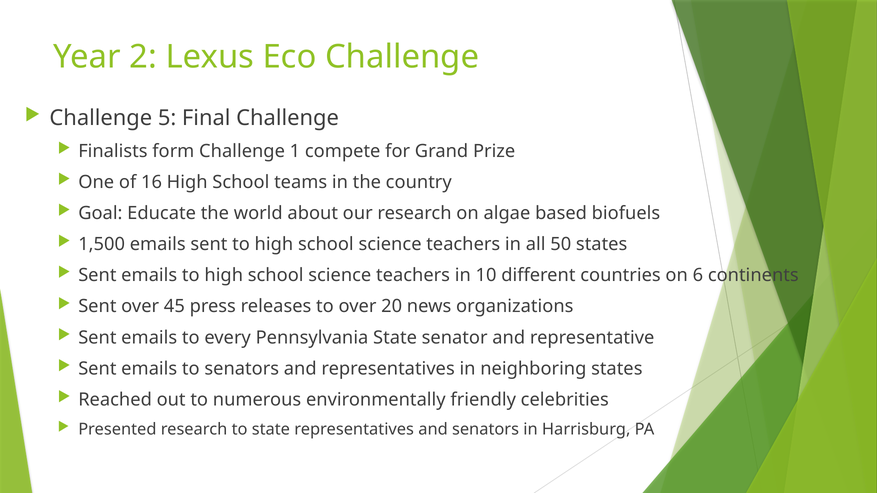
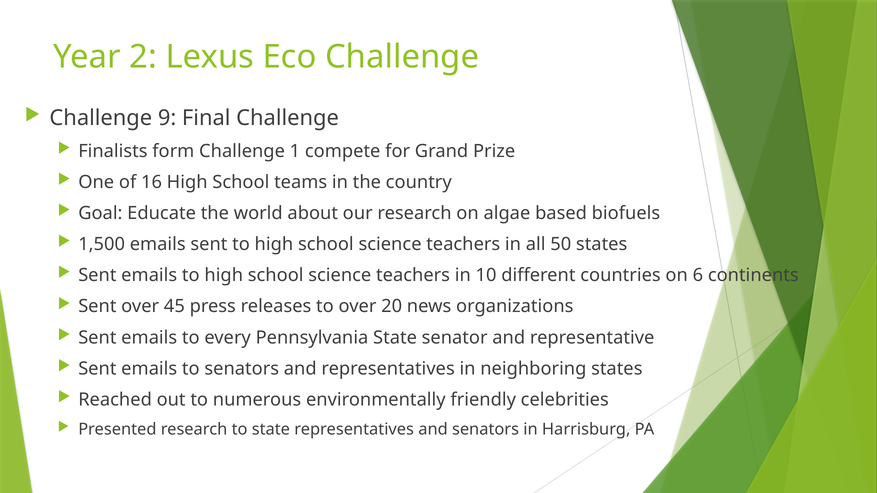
5: 5 -> 9
